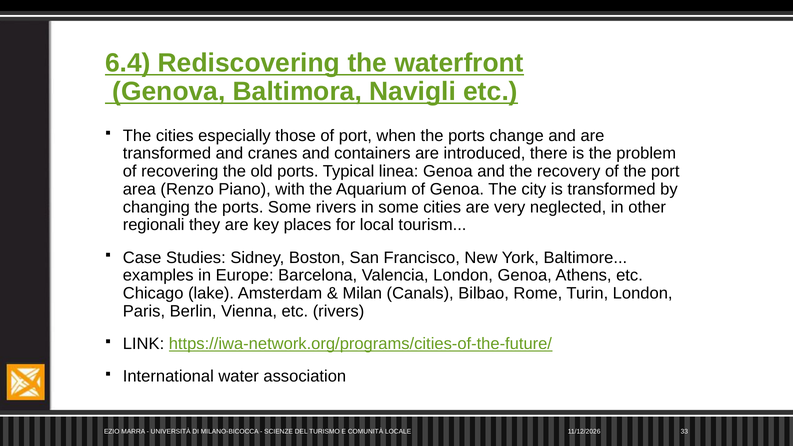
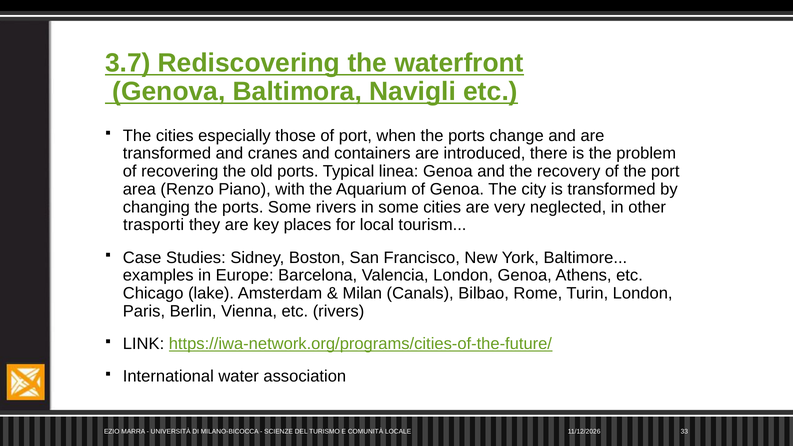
6.4: 6.4 -> 3.7
regionali: regionali -> trasporti
